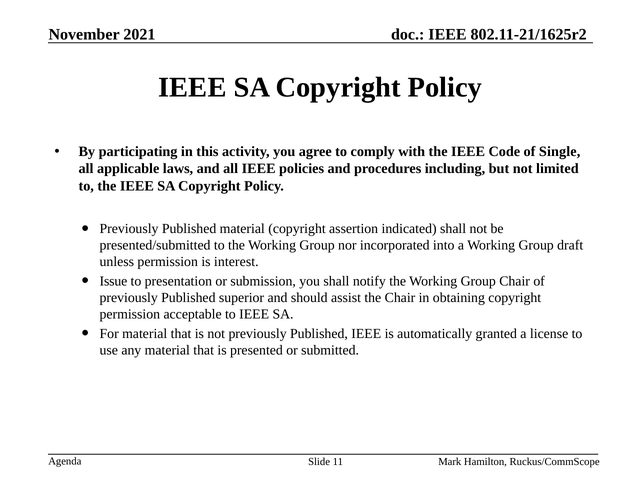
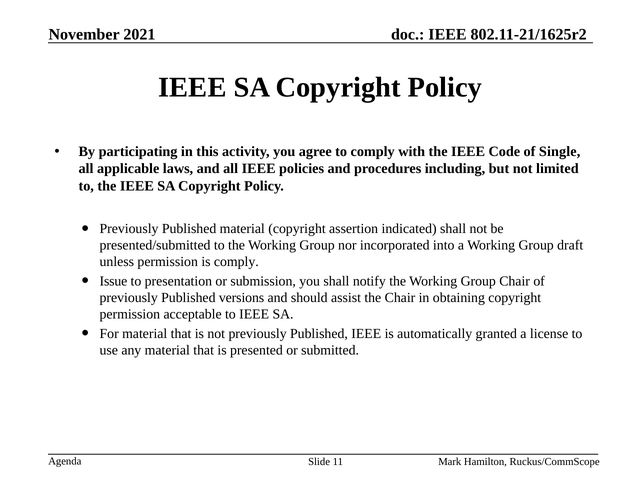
is interest: interest -> comply
superior: superior -> versions
